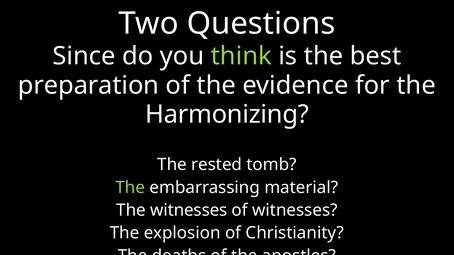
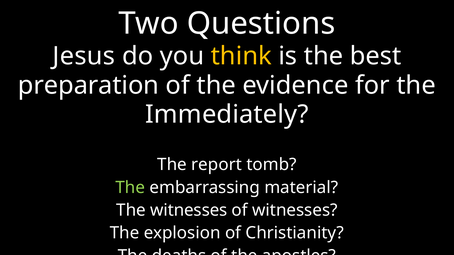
Since: Since -> Jesus
think colour: light green -> yellow
Harmonizing: Harmonizing -> Immediately
rested: rested -> report
